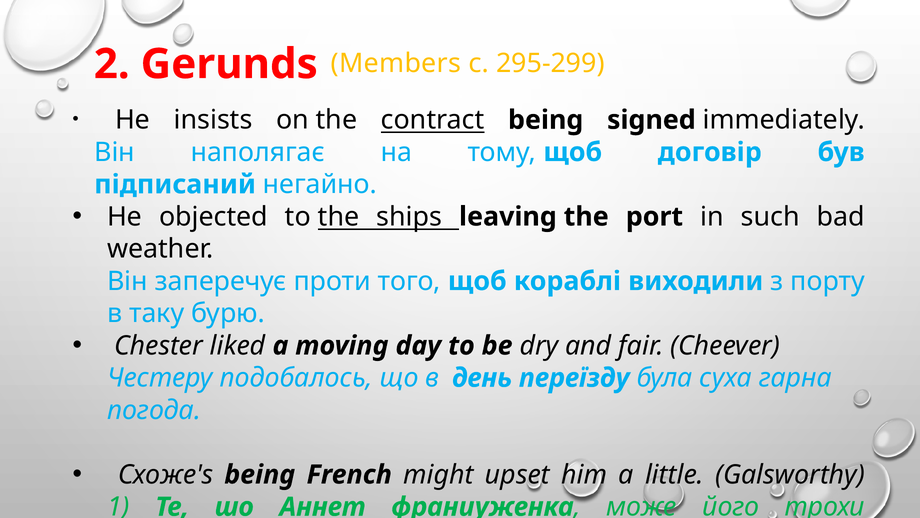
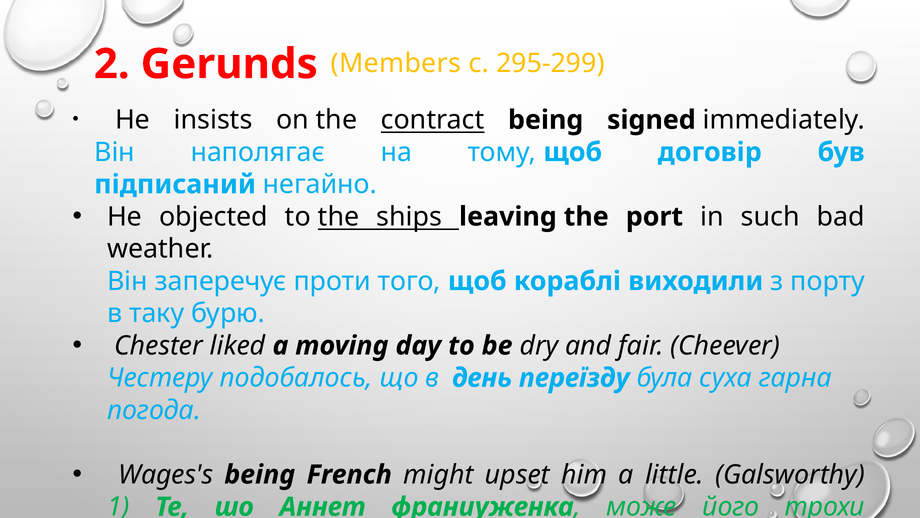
Схоже's: Схоже's -> Wages's
